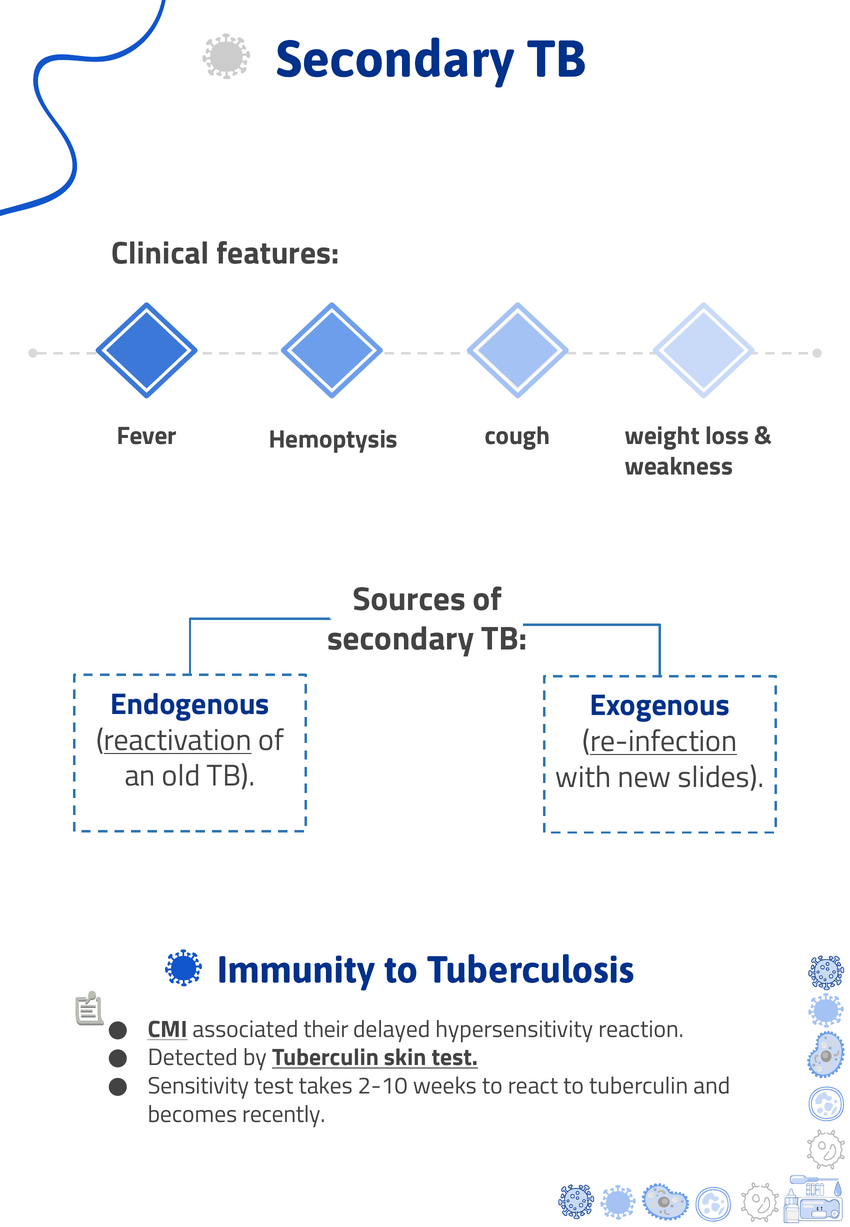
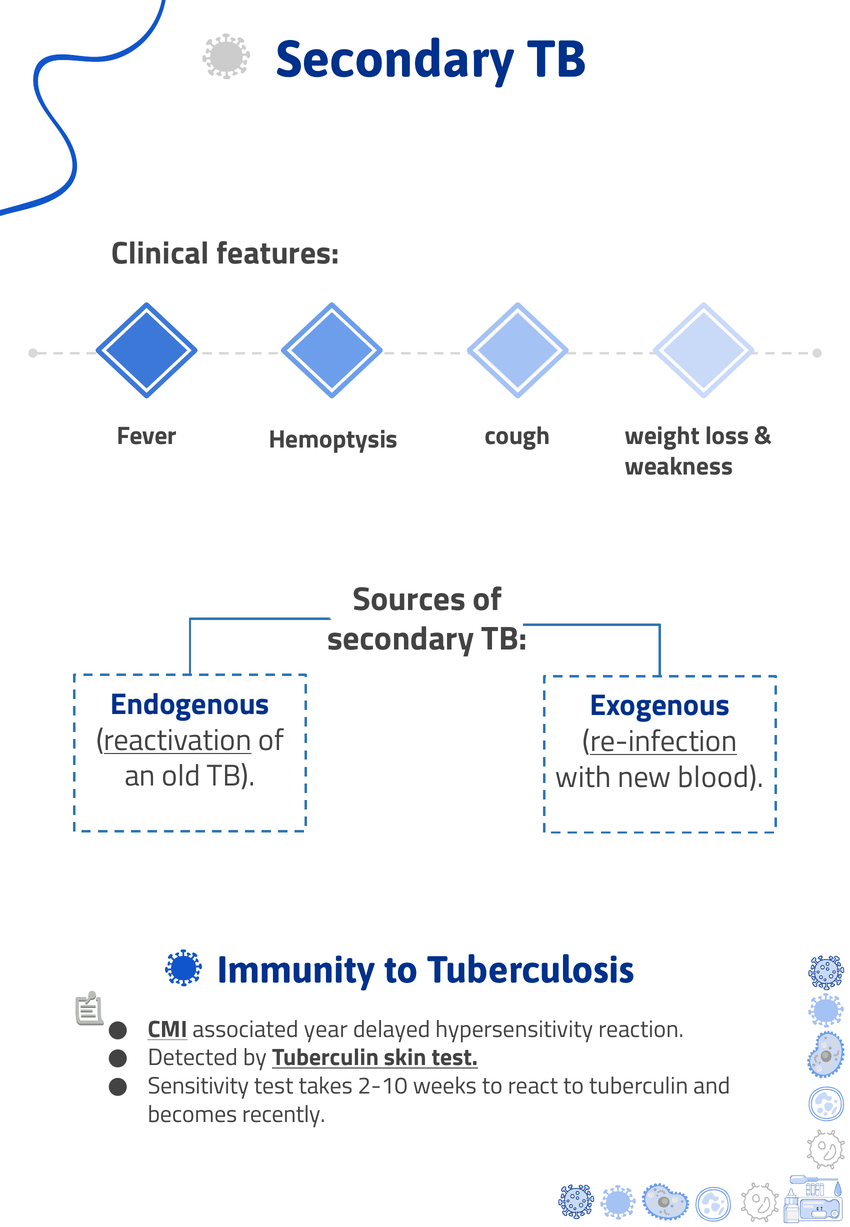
slides: slides -> blood
their: their -> year
